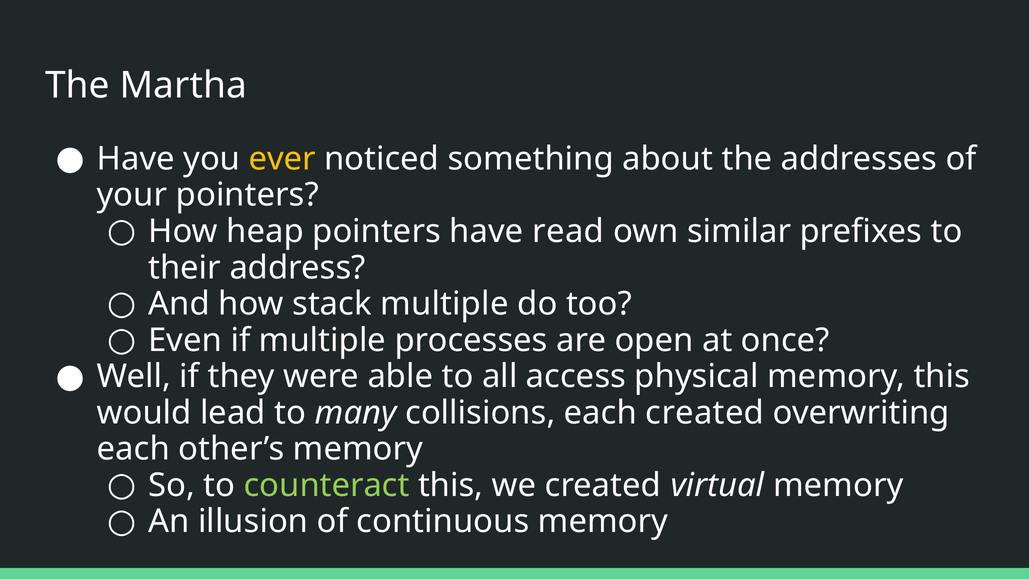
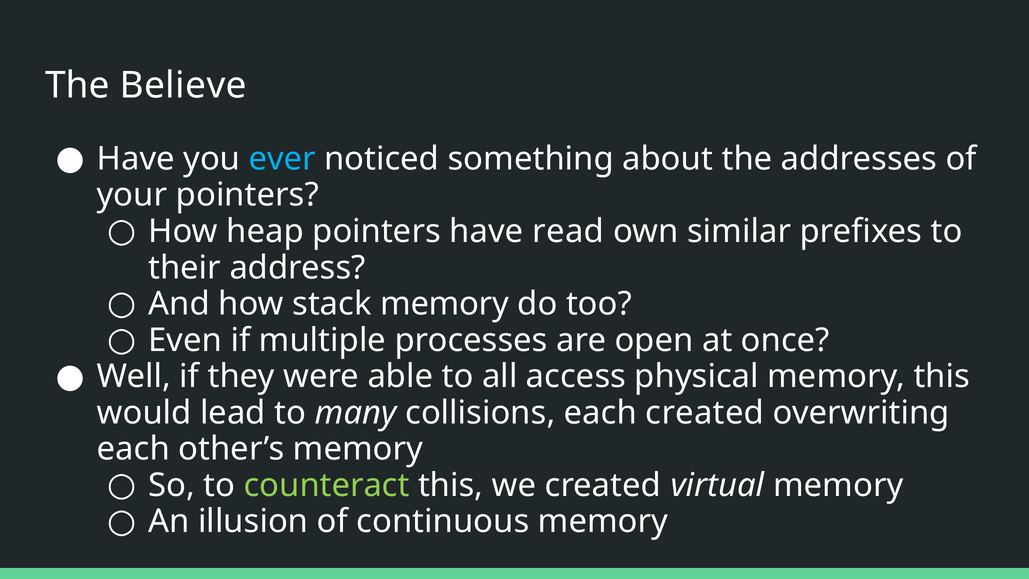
Martha: Martha -> Believe
ever colour: yellow -> light blue
stack multiple: multiple -> memory
